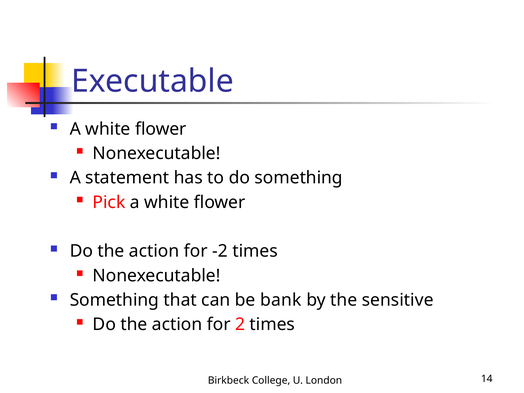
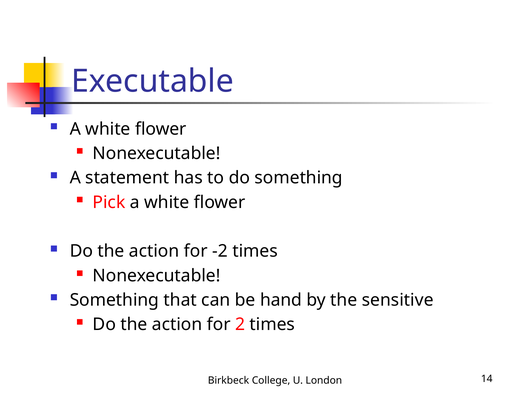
bank: bank -> hand
